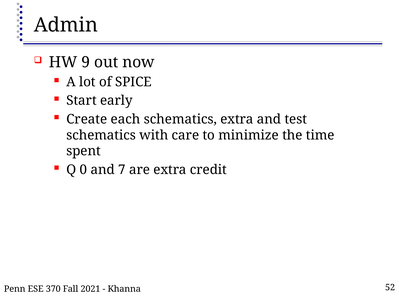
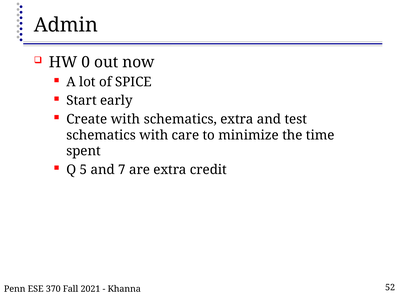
9: 9 -> 0
Create each: each -> with
0: 0 -> 5
